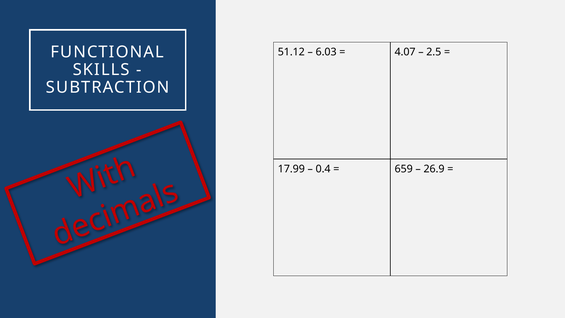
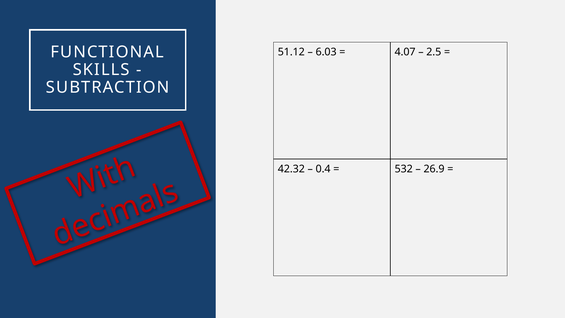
17.99: 17.99 -> 42.32
659: 659 -> 532
